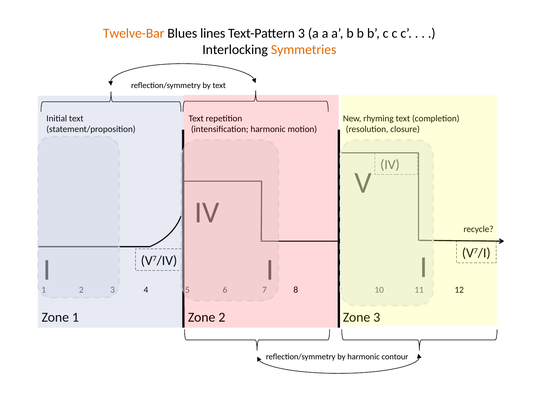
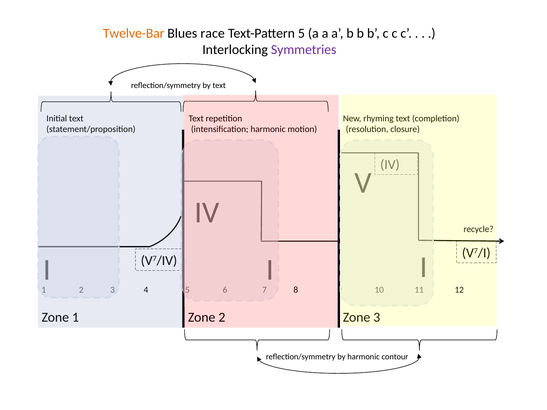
lines: lines -> race
Text-Pattern 3: 3 -> 5
Symmetries colour: orange -> purple
